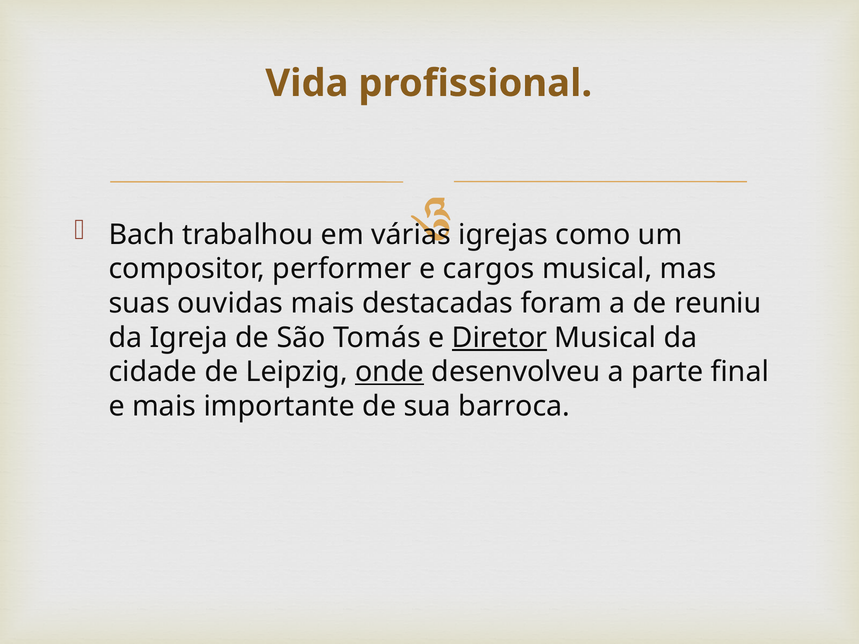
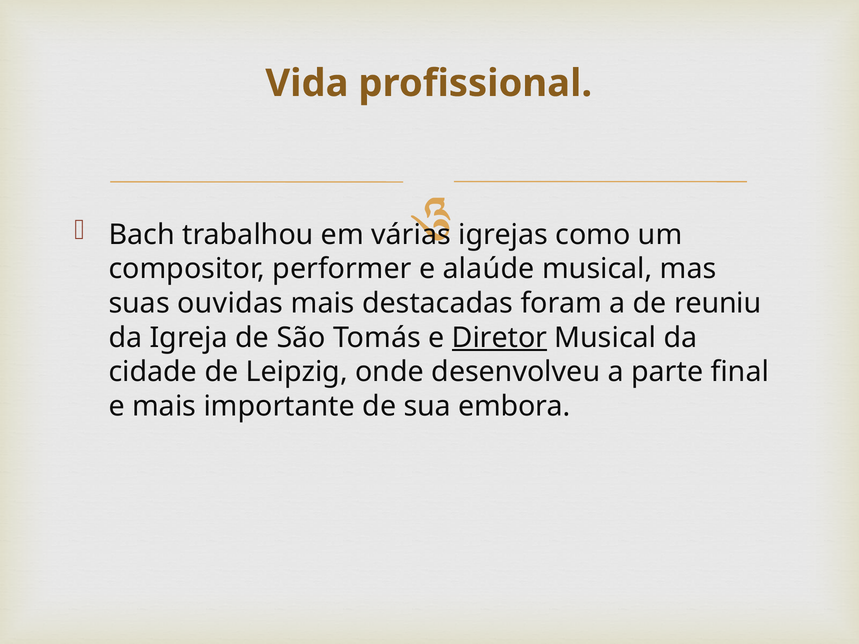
cargos: cargos -> alaúde
onde underline: present -> none
barroca: barroca -> embora
